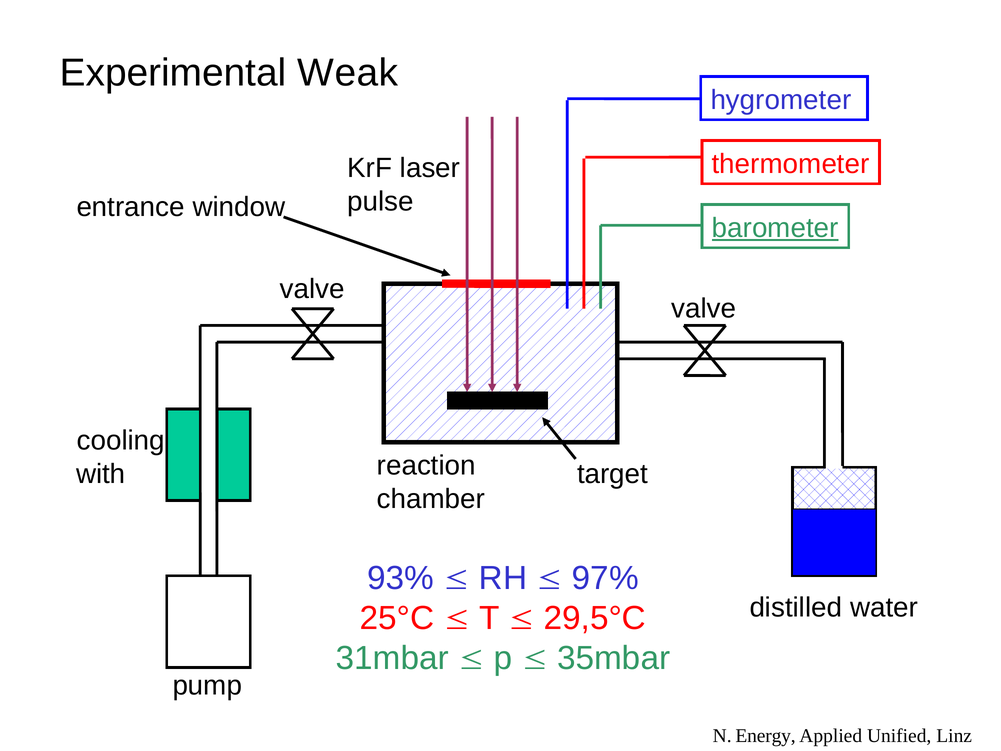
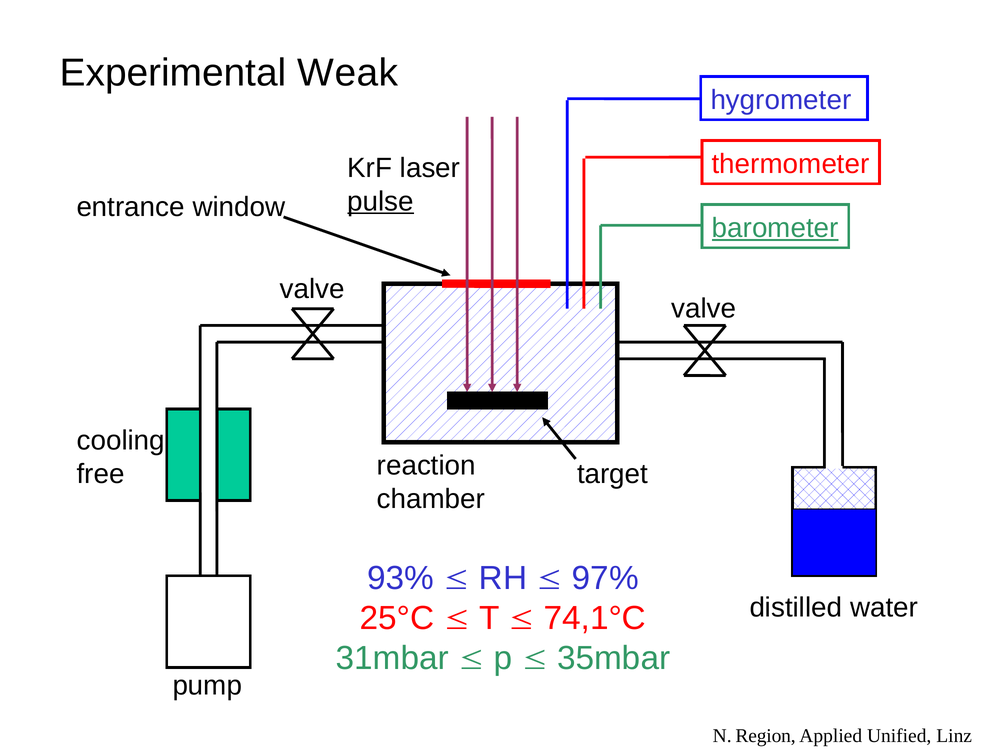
pulse underline: none -> present
with: with -> free
29,5°C: 29,5°C -> 74,1°C
Energy: Energy -> Region
